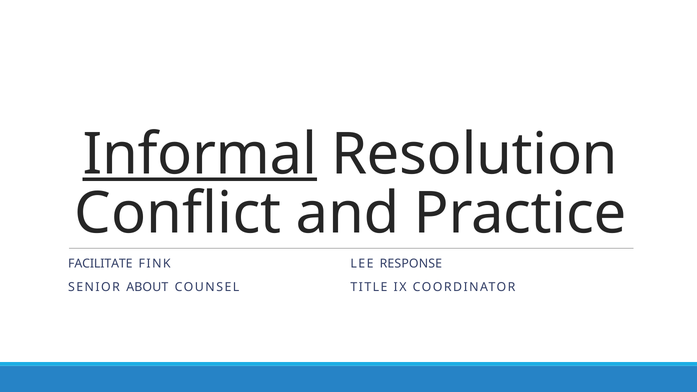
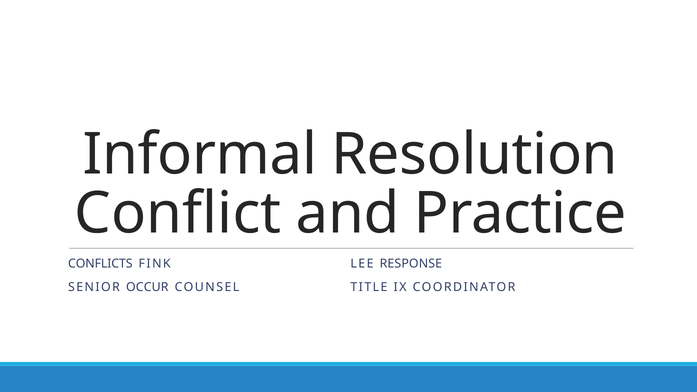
Informal underline: present -> none
FACILITATE: FACILITATE -> CONFLICTS
ABOUT: ABOUT -> OCCUR
